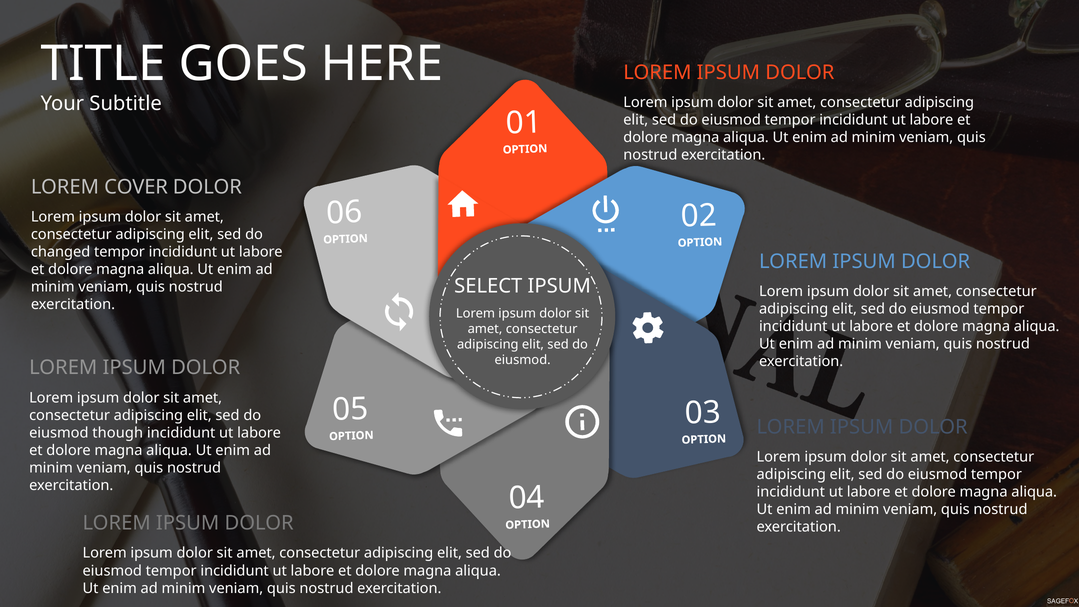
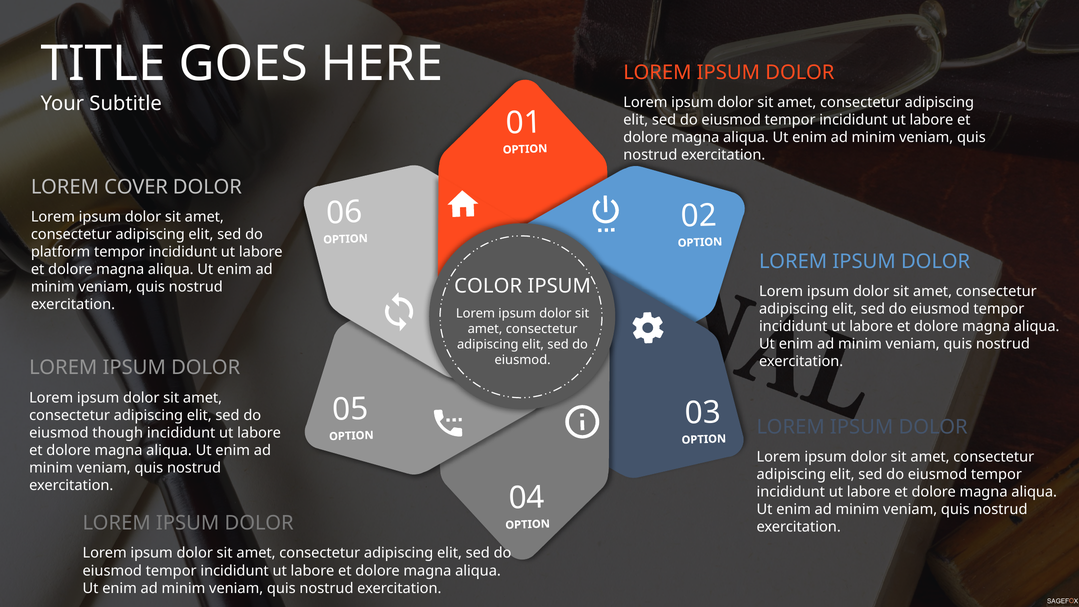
changed: changed -> platform
SELECT: SELECT -> COLOR
